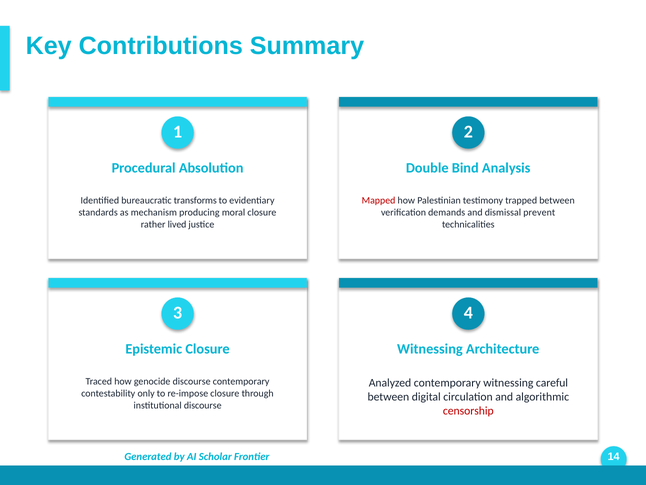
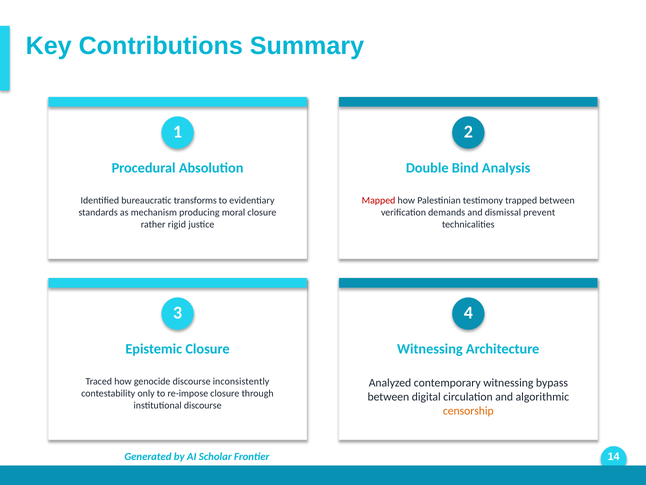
lived: lived -> rigid
discourse contemporary: contemporary -> inconsistently
careful: careful -> bypass
censorship colour: red -> orange
